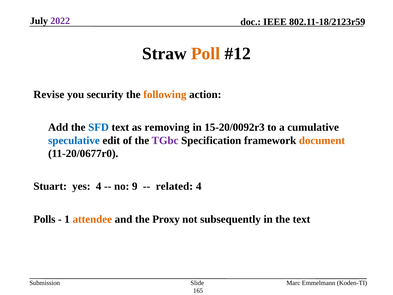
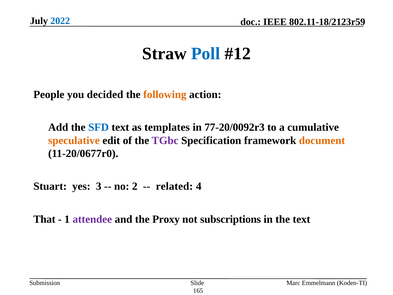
2022 colour: purple -> blue
Poll colour: orange -> blue
Revise: Revise -> People
security: security -> decided
removing: removing -> templates
15-20/0092r3: 15-20/0092r3 -> 77-20/0092r3
speculative colour: blue -> orange
yes 4: 4 -> 3
9: 9 -> 2
Polls: Polls -> That
attendee colour: orange -> purple
subsequently: subsequently -> subscriptions
